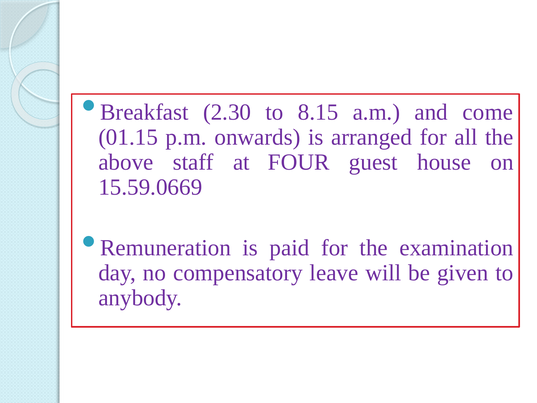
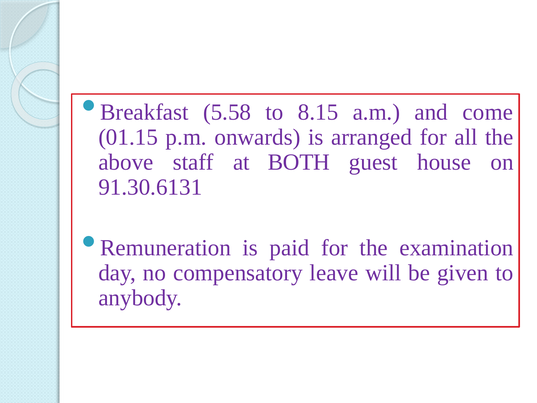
2.30: 2.30 -> 5.58
FOUR: FOUR -> BOTH
15.59.0669: 15.59.0669 -> 91.30.6131
